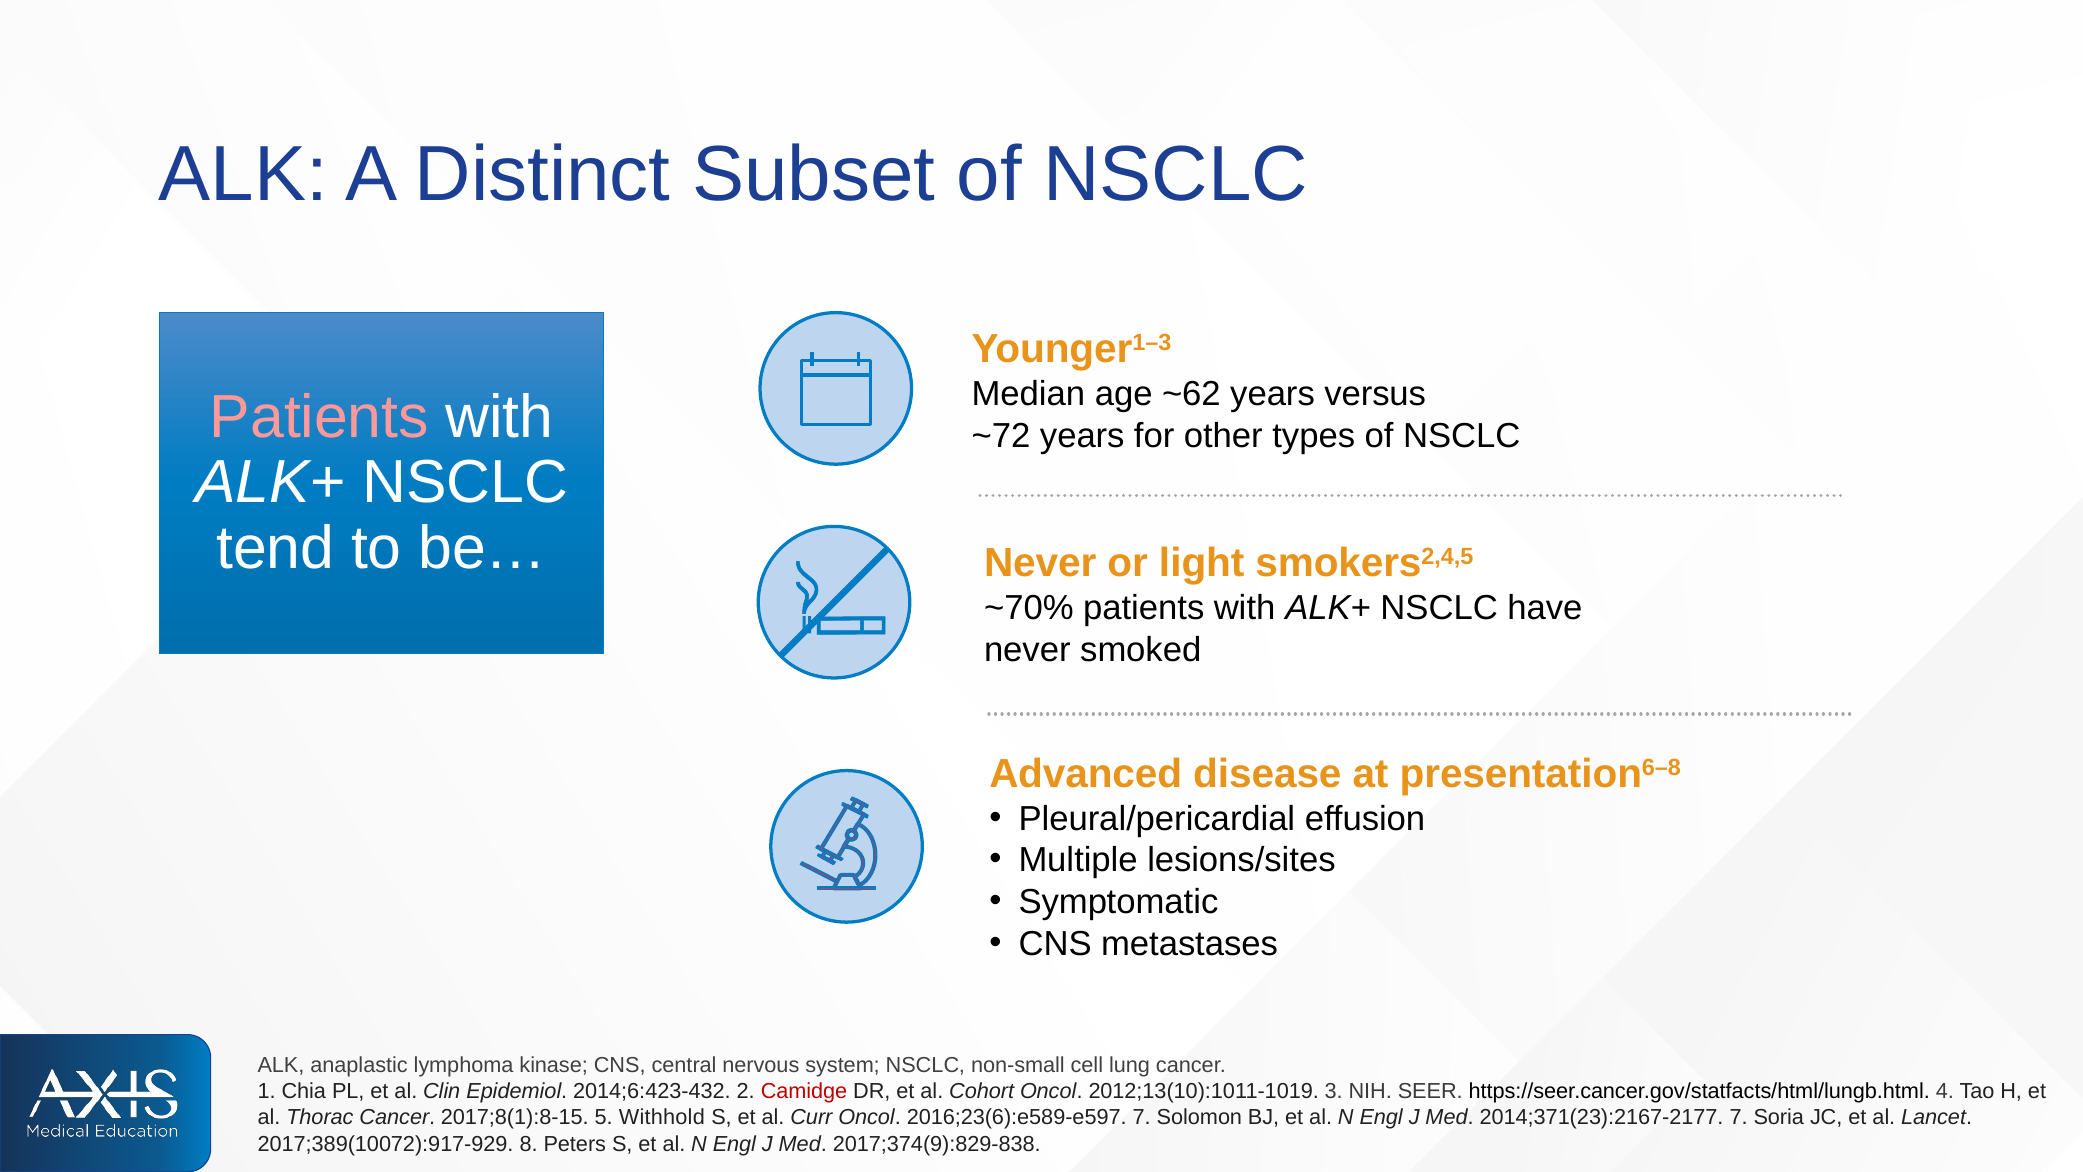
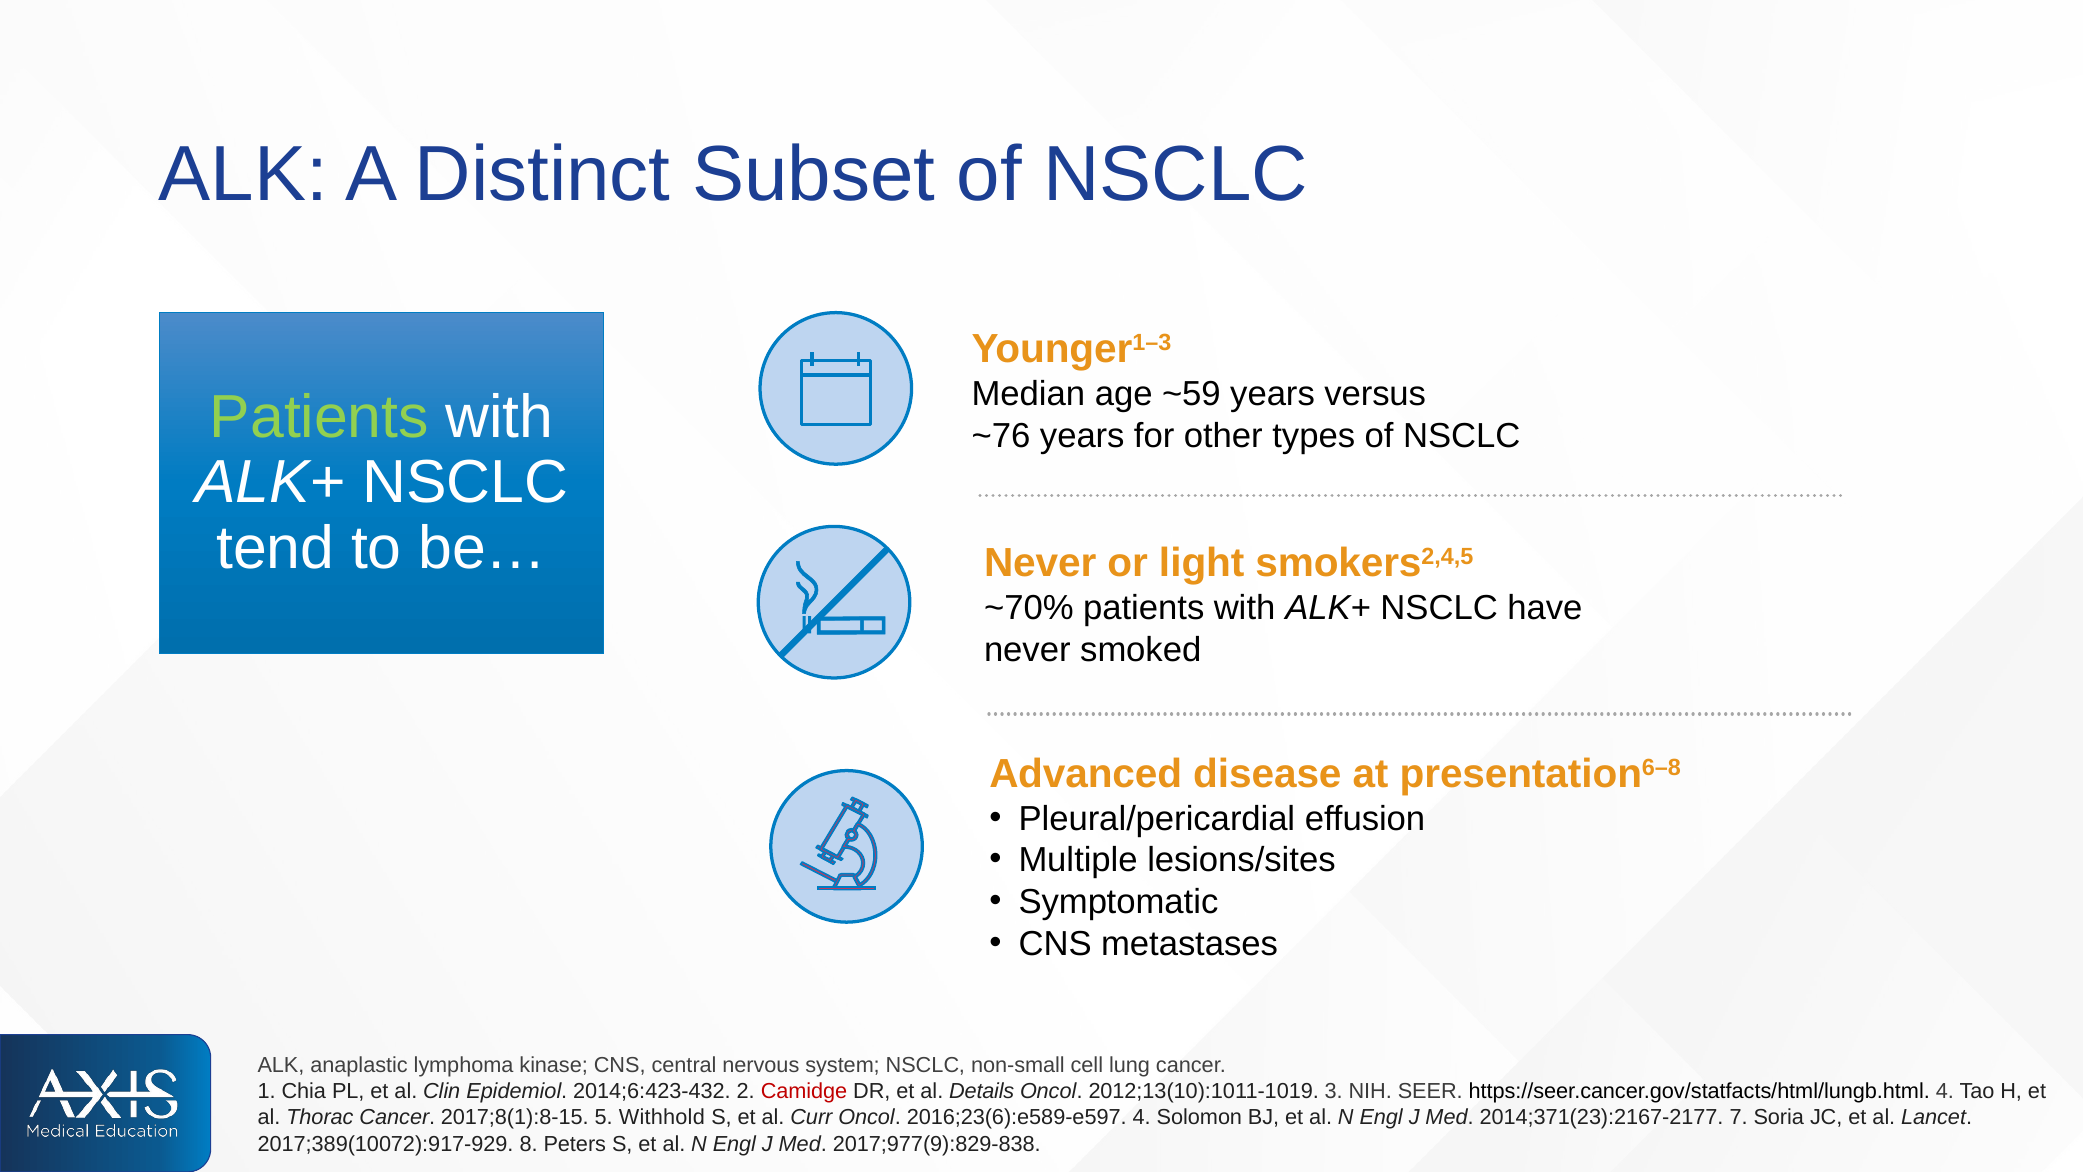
~62: ~62 -> ~59
Patients at (319, 417) colour: pink -> light green
~72: ~72 -> ~76
Cohort: Cohort -> Details
2016;23(6):e589-e597 7: 7 -> 4
2017;374(9):829-838: 2017;374(9):829-838 -> 2017;977(9):829-838
